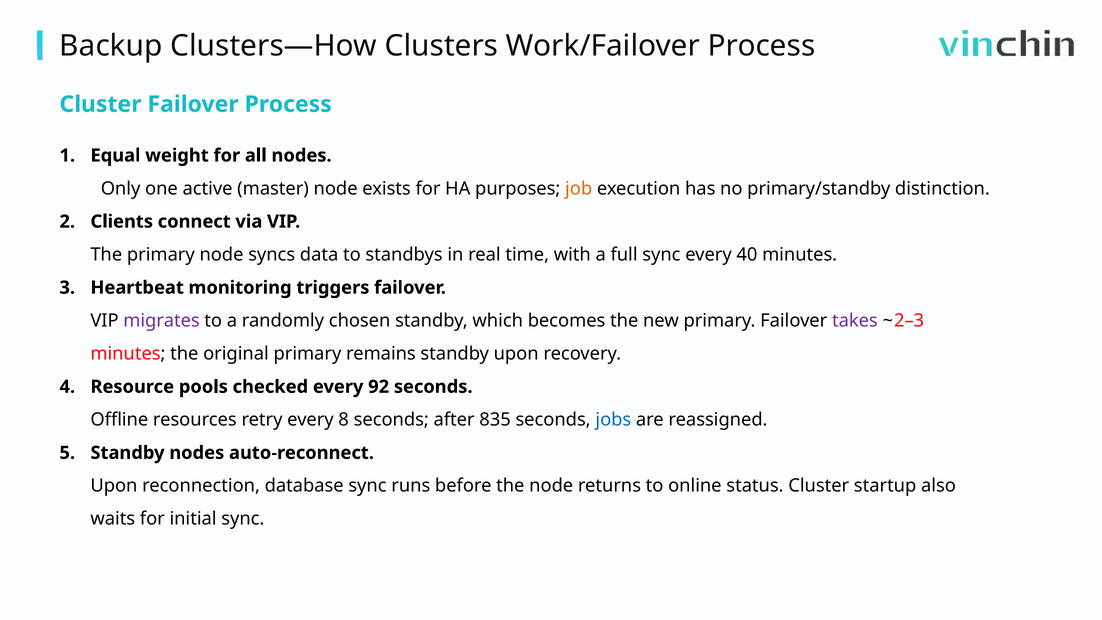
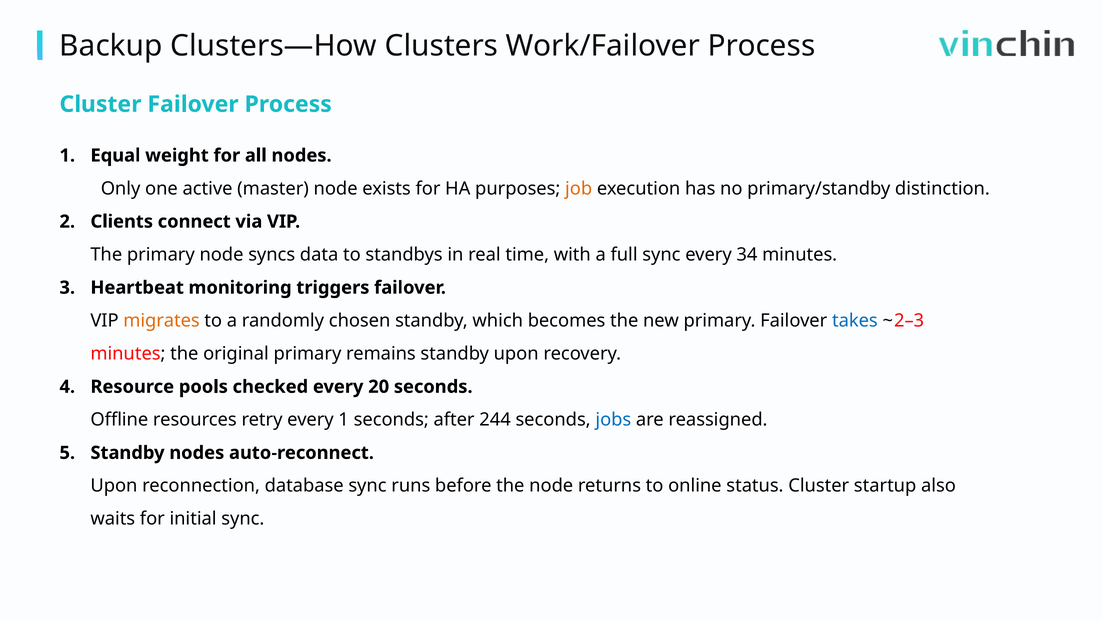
40: 40 -> 34
migrates colour: purple -> orange
takes colour: purple -> blue
92: 92 -> 20
every 8: 8 -> 1
835: 835 -> 244
